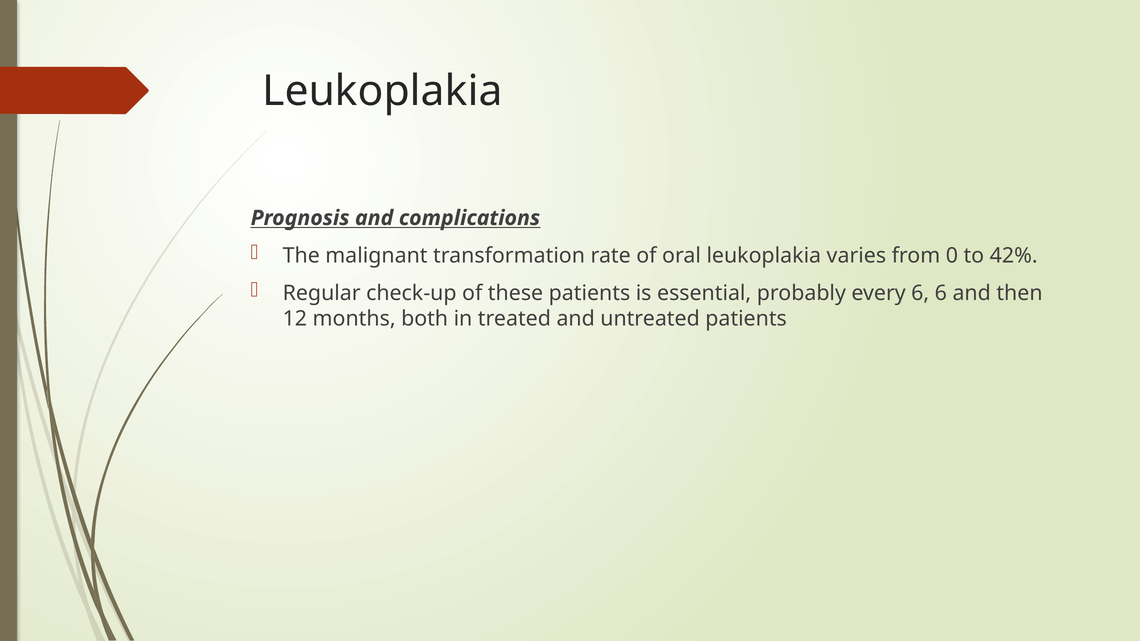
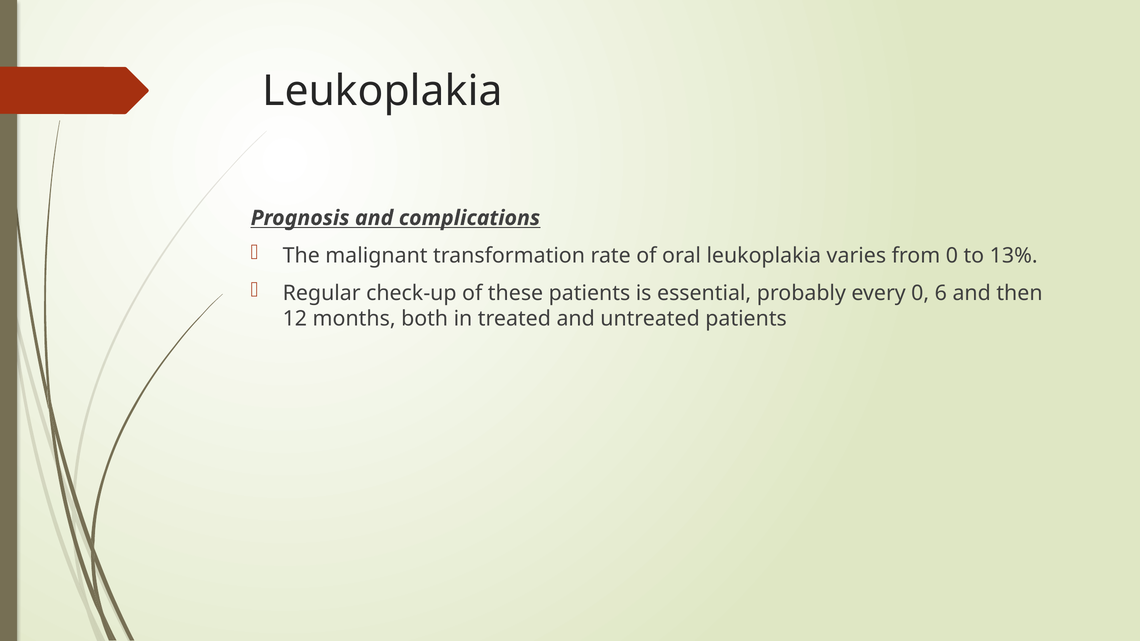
42%: 42% -> 13%
every 6: 6 -> 0
